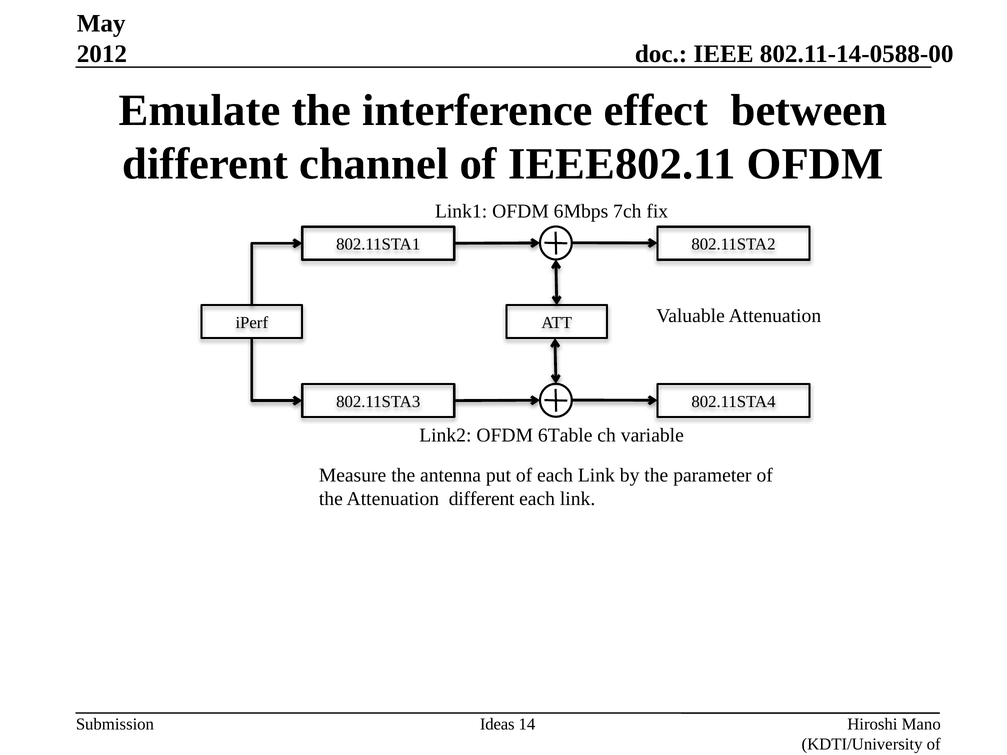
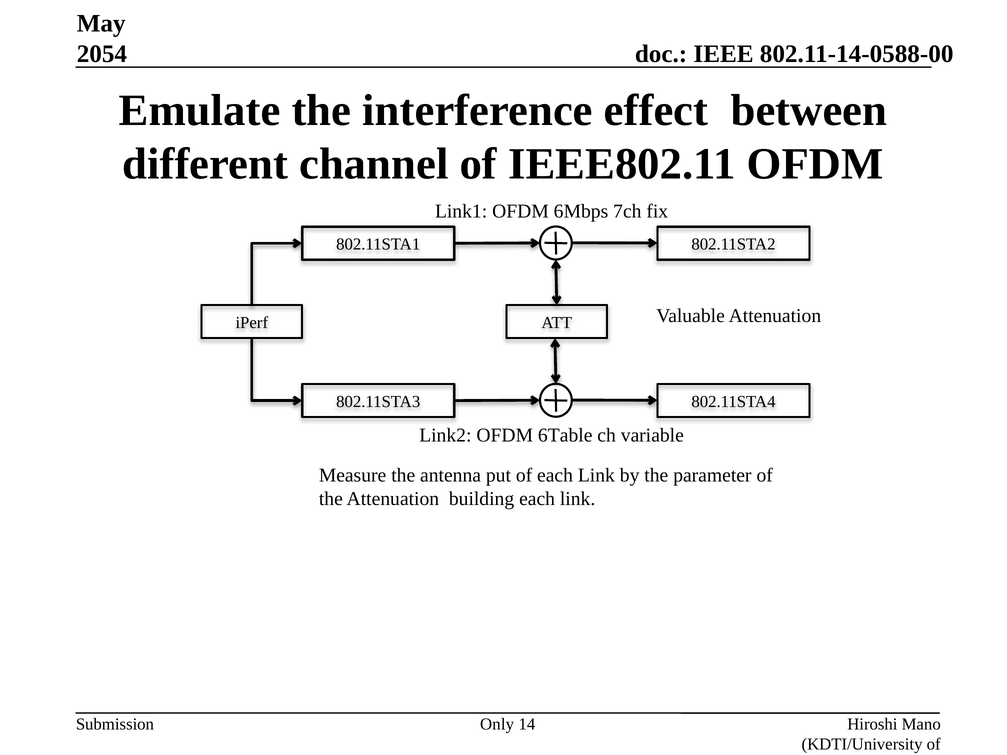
2012: 2012 -> 2054
Attenuation different: different -> building
Ideas: Ideas -> Only
